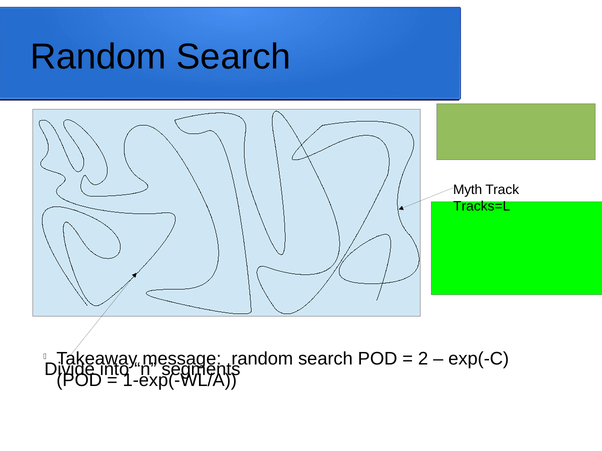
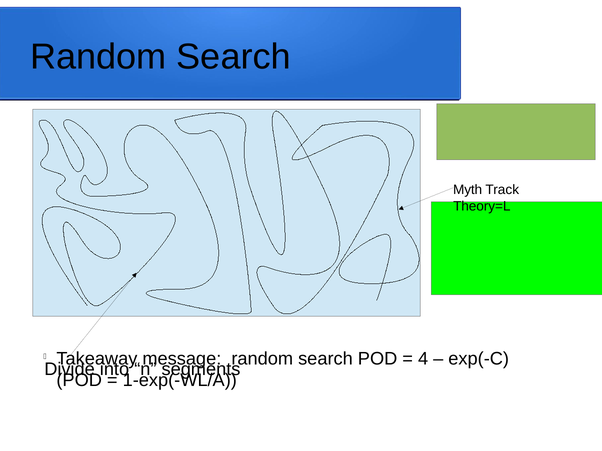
Tracks=L: Tracks=L -> Theory=L
2: 2 -> 4
